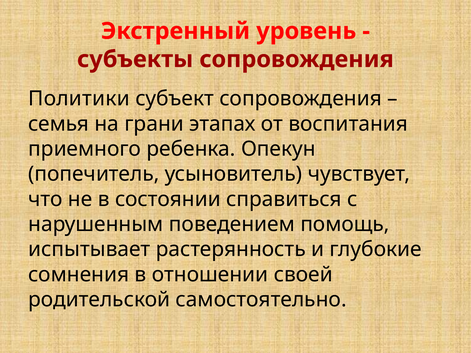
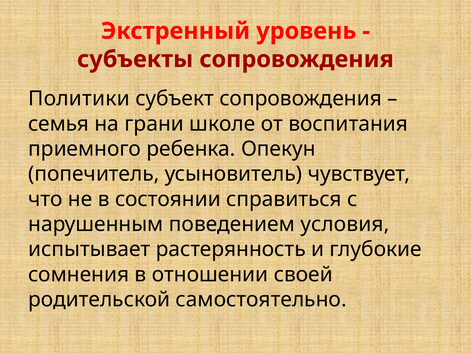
этапах: этапах -> школе
помощь: помощь -> условия
